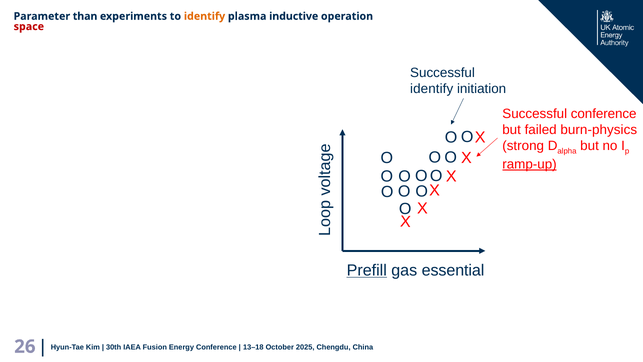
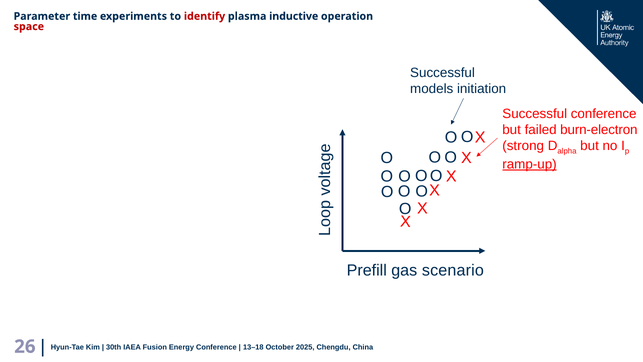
than: than -> time
identify at (205, 16) colour: orange -> red
identify at (432, 89): identify -> models
burn-physics: burn-physics -> burn-electron
Prefill underline: present -> none
essential: essential -> scenario
